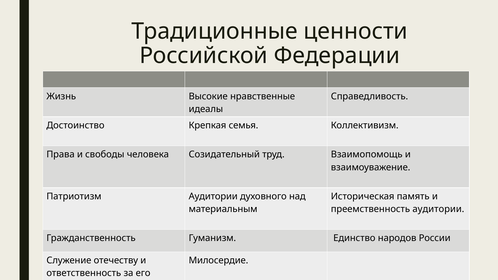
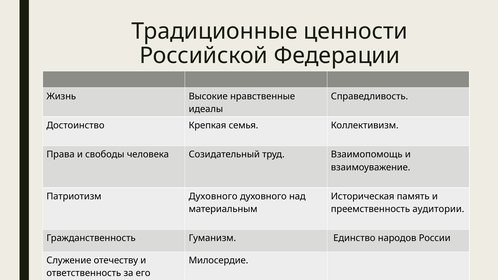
Патриотизм Аудитории: Аудитории -> Духовного
